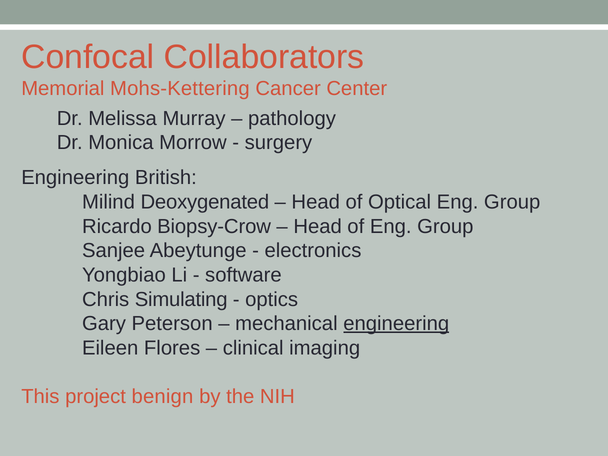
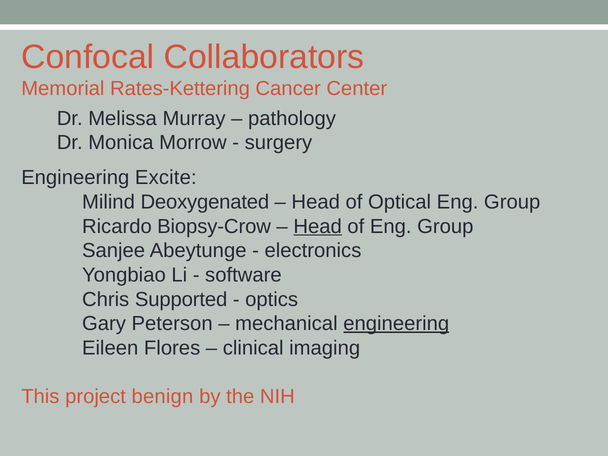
Mohs-Kettering: Mohs-Kettering -> Rates-Kettering
British: British -> Excite
Head at (318, 226) underline: none -> present
Simulating: Simulating -> Supported
